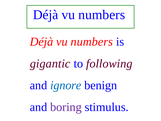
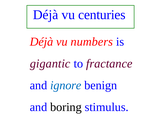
numbers at (102, 15): numbers -> centuries
following: following -> fractance
boring colour: purple -> black
